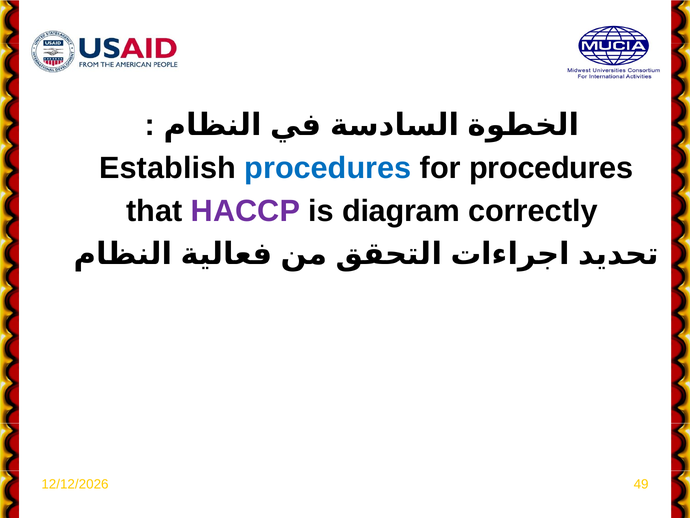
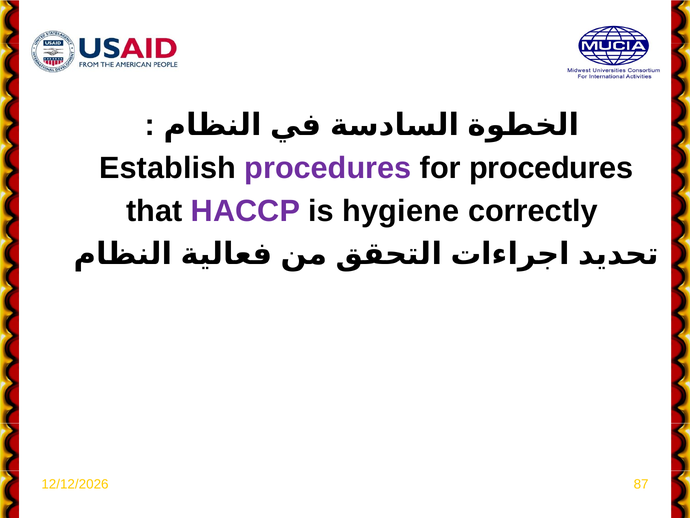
procedures at (328, 168) colour: blue -> purple
diagram: diagram -> hygiene
49: 49 -> 87
